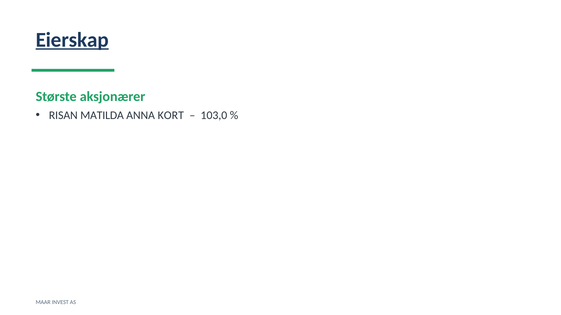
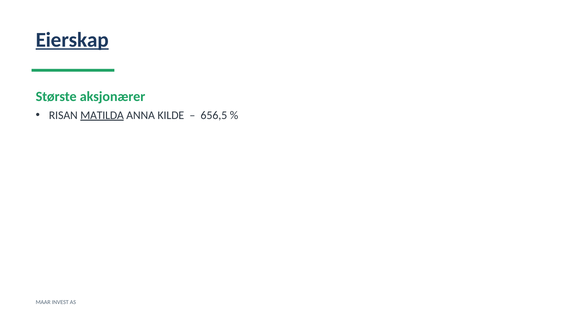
MATILDA underline: none -> present
KORT: KORT -> KILDE
103,0: 103,0 -> 656,5
